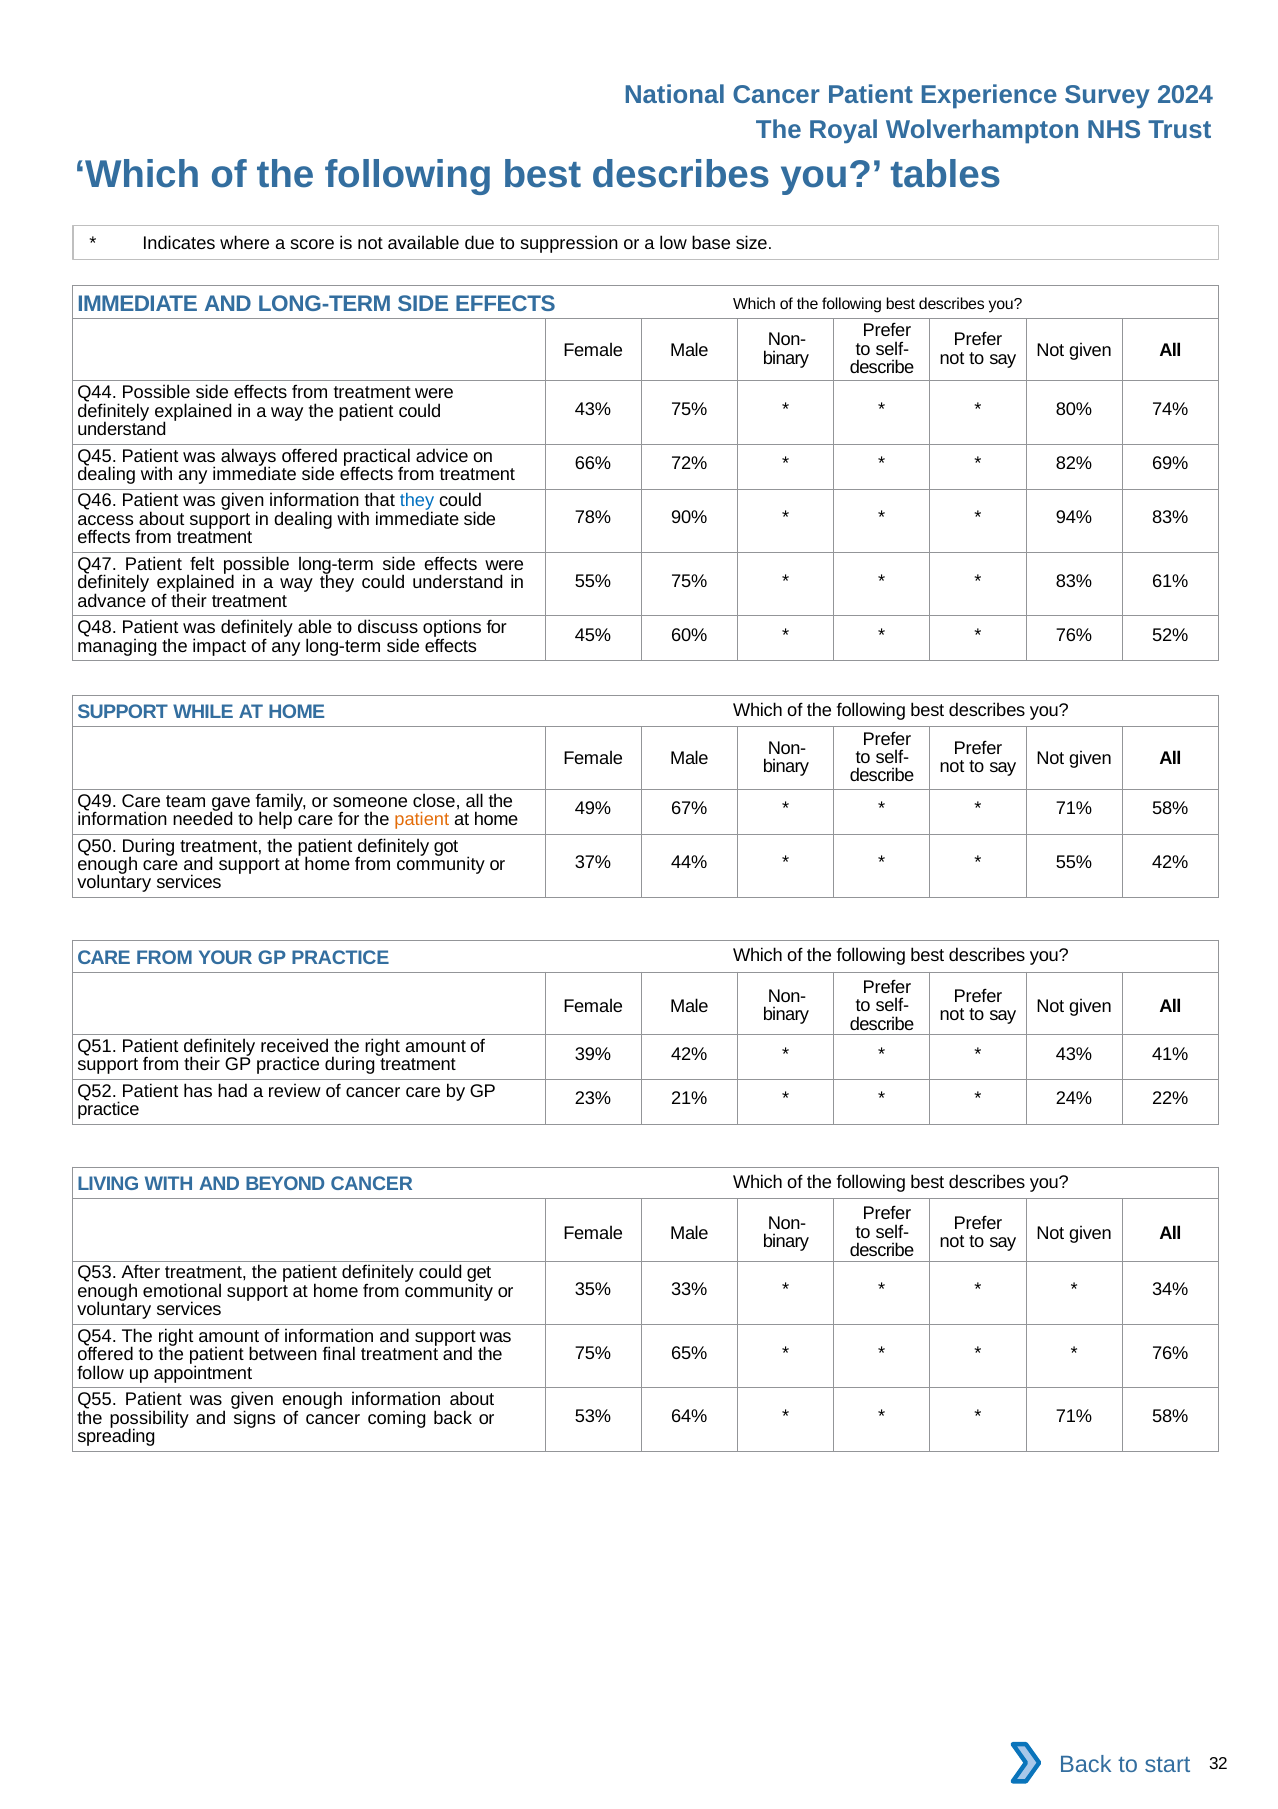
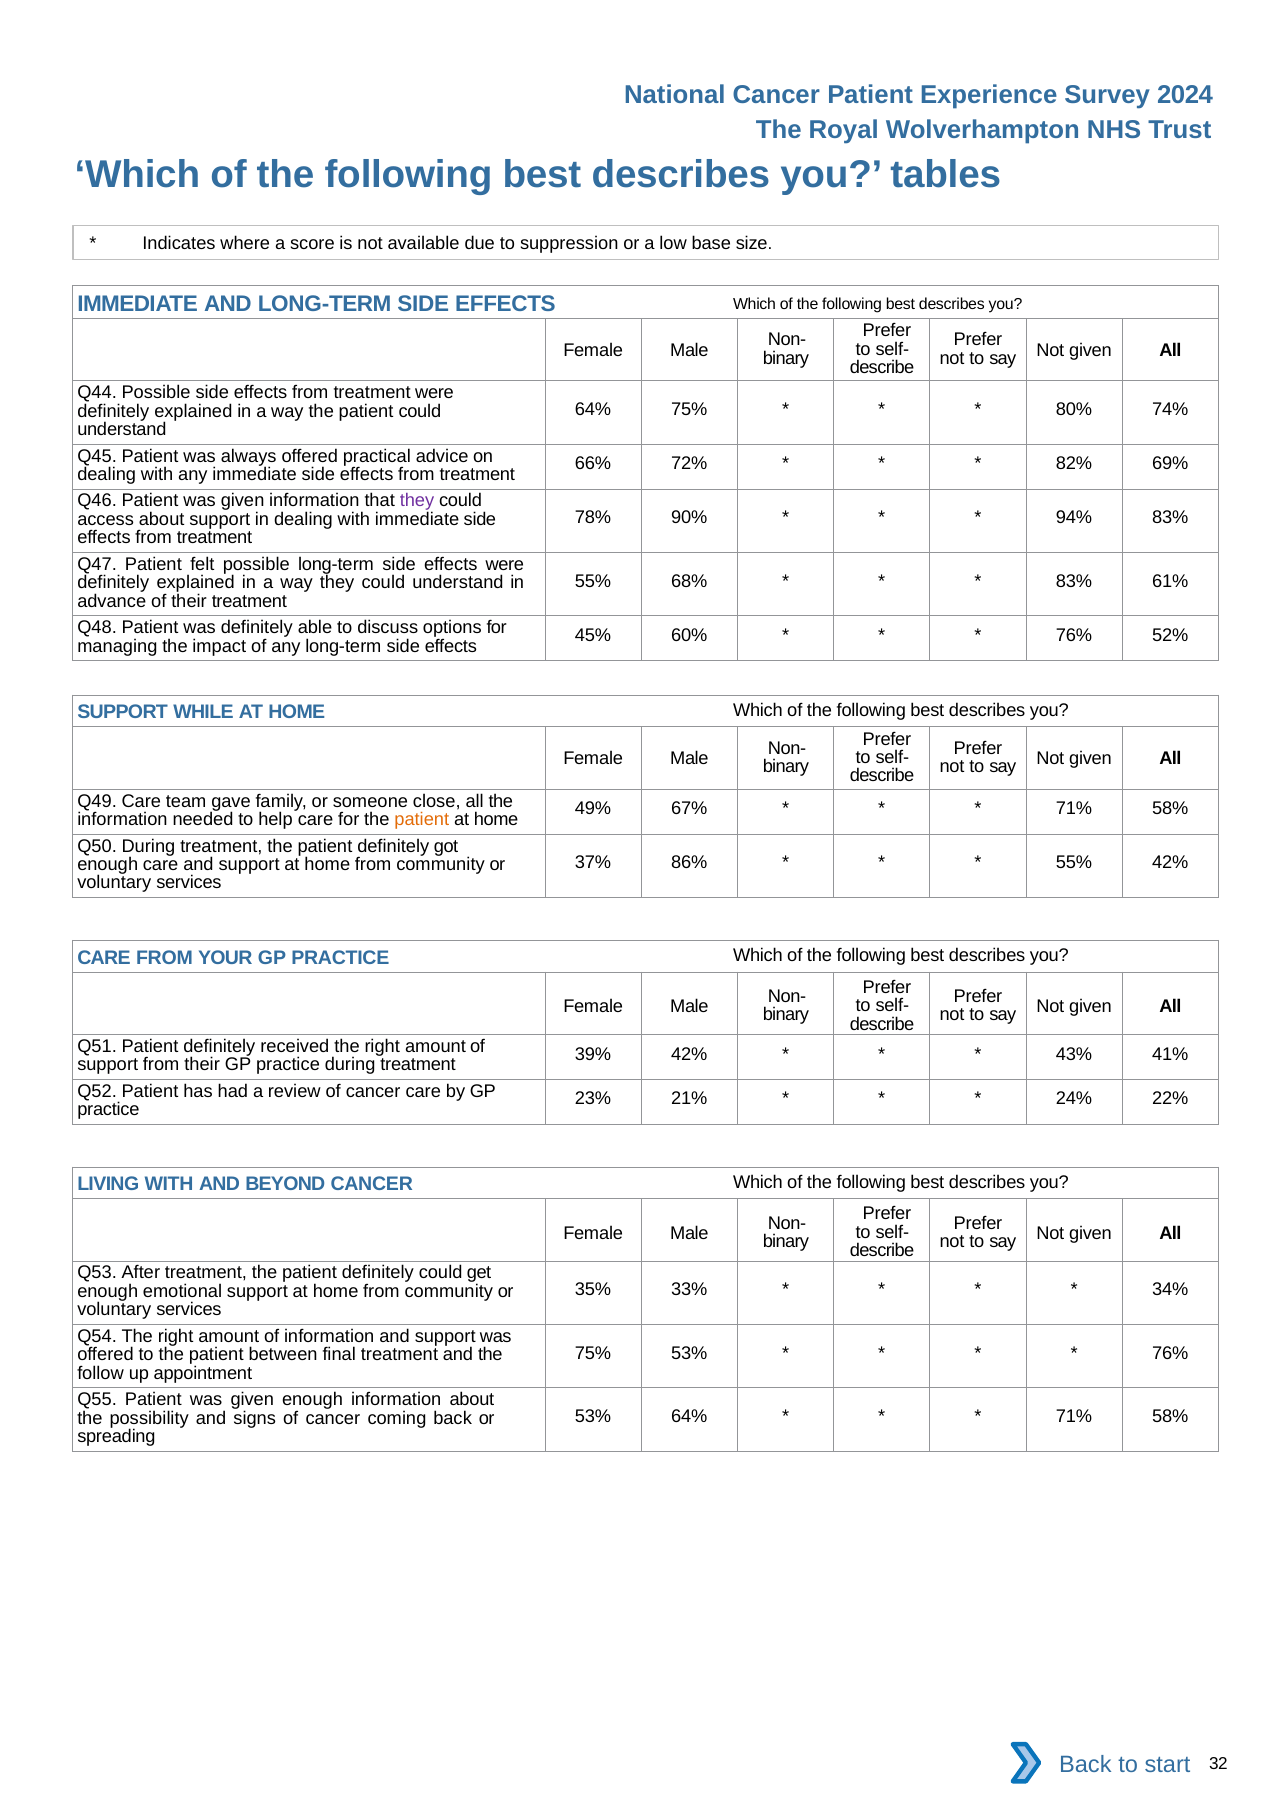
43% at (593, 410): 43% -> 64%
they at (417, 501) colour: blue -> purple
55% 75%: 75% -> 68%
44%: 44% -> 86%
75% 65%: 65% -> 53%
